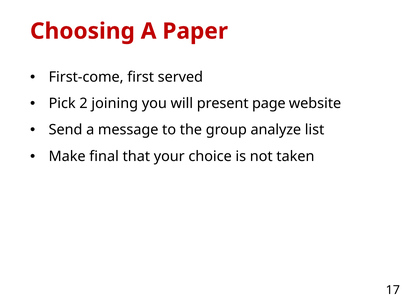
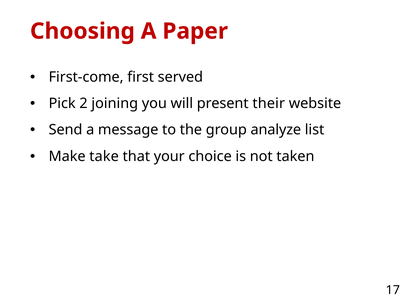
page: page -> their
final: final -> take
